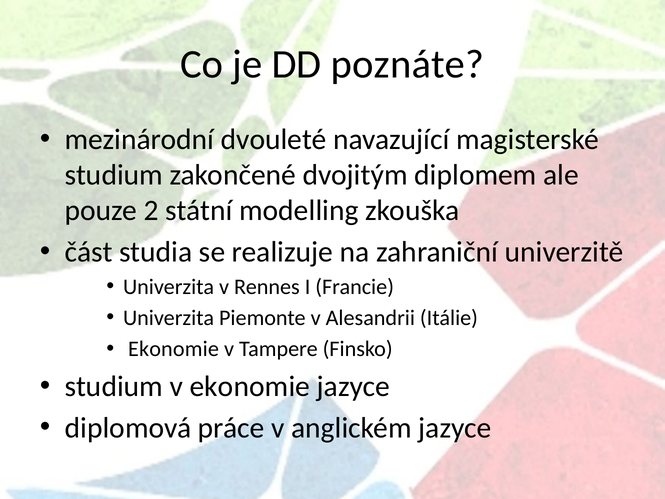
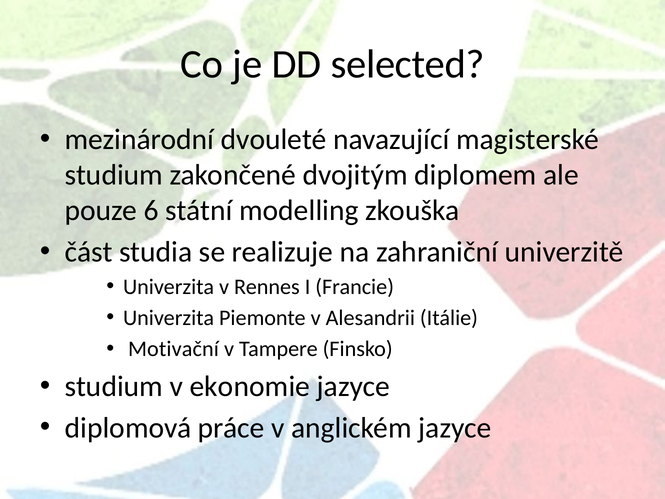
poznáte: poznáte -> selected
2: 2 -> 6
Ekonomie at (173, 349): Ekonomie -> Motivační
